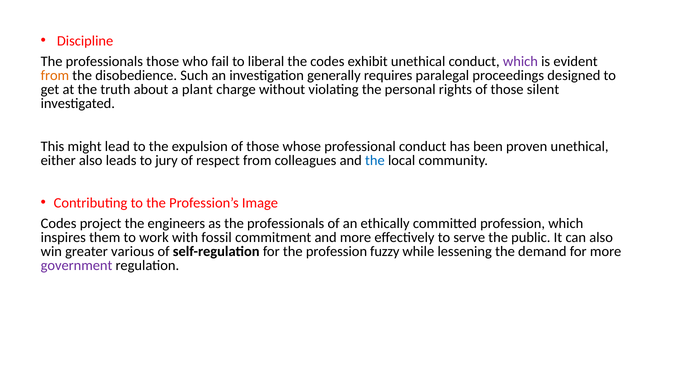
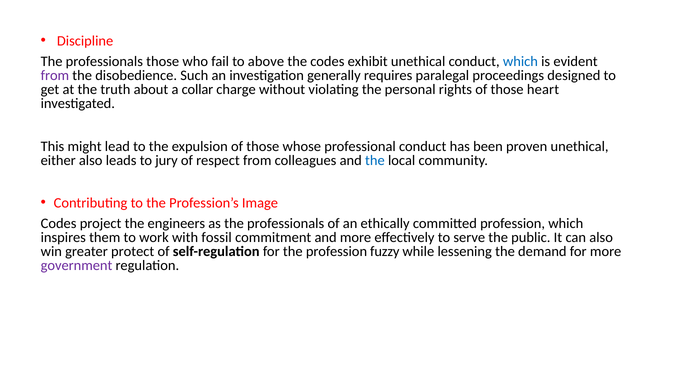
liberal: liberal -> above
which at (520, 62) colour: purple -> blue
from at (55, 76) colour: orange -> purple
plant: plant -> collar
silent: silent -> heart
various: various -> protect
